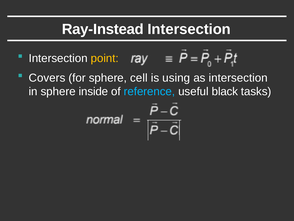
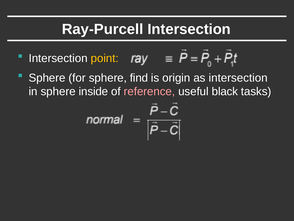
Ray-Instead: Ray-Instead -> Ray-Purcell
Covers at (47, 78): Covers -> Sphere
cell: cell -> find
using: using -> origin
reference colour: light blue -> pink
